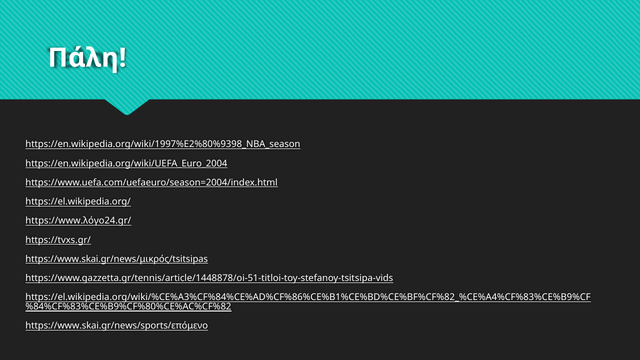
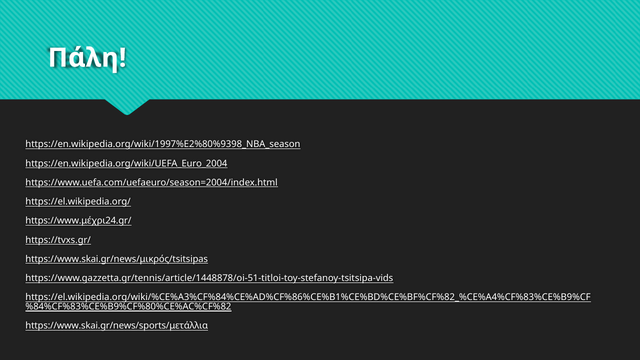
https://www.λόγο24.gr/: https://www.λόγο24.gr/ -> https://www.μέχρι24.gr/
https://www.skai.gr/news/sports/επόμενο: https://www.skai.gr/news/sports/επόμενο -> https://www.skai.gr/news/sports/μετάλλια
